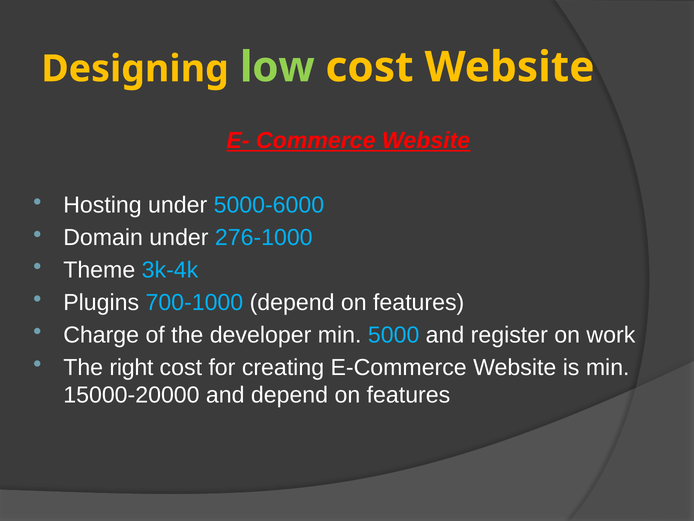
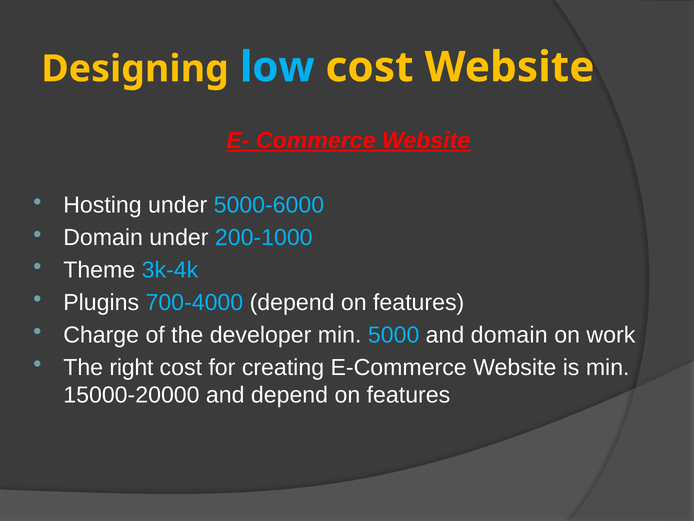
low colour: light green -> light blue
276-1000: 276-1000 -> 200-1000
700-1000: 700-1000 -> 700-4000
and register: register -> domain
